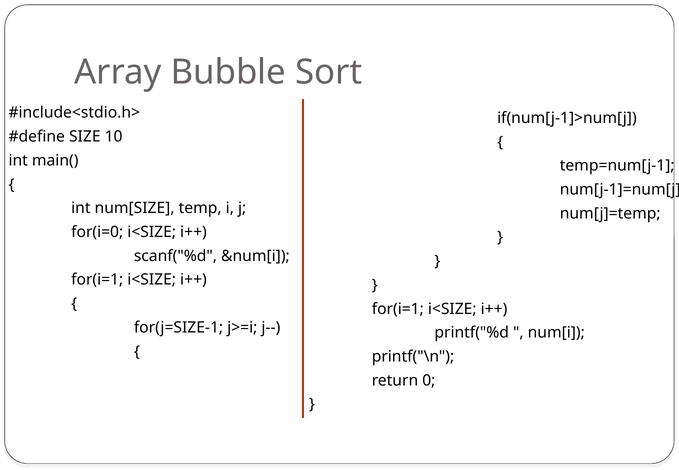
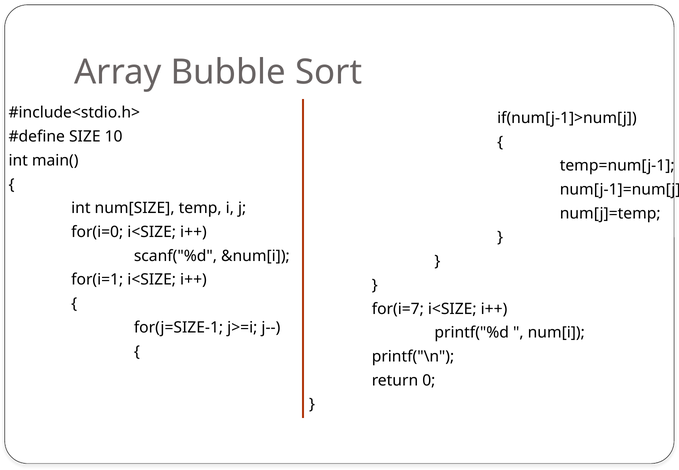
for(i=1 at (398, 309): for(i=1 -> for(i=7
